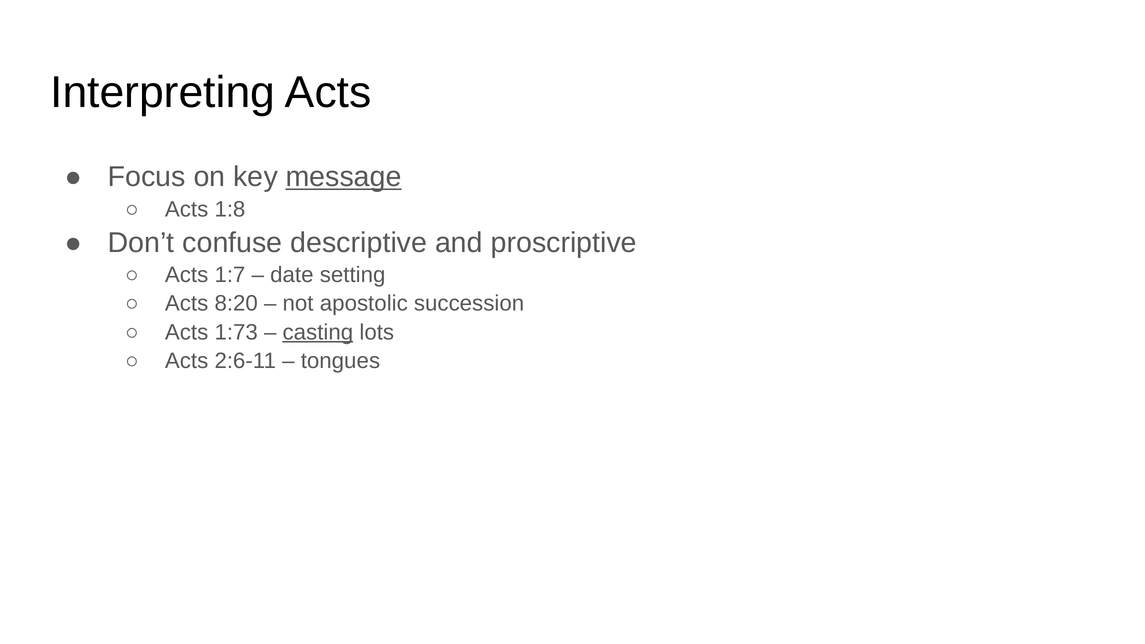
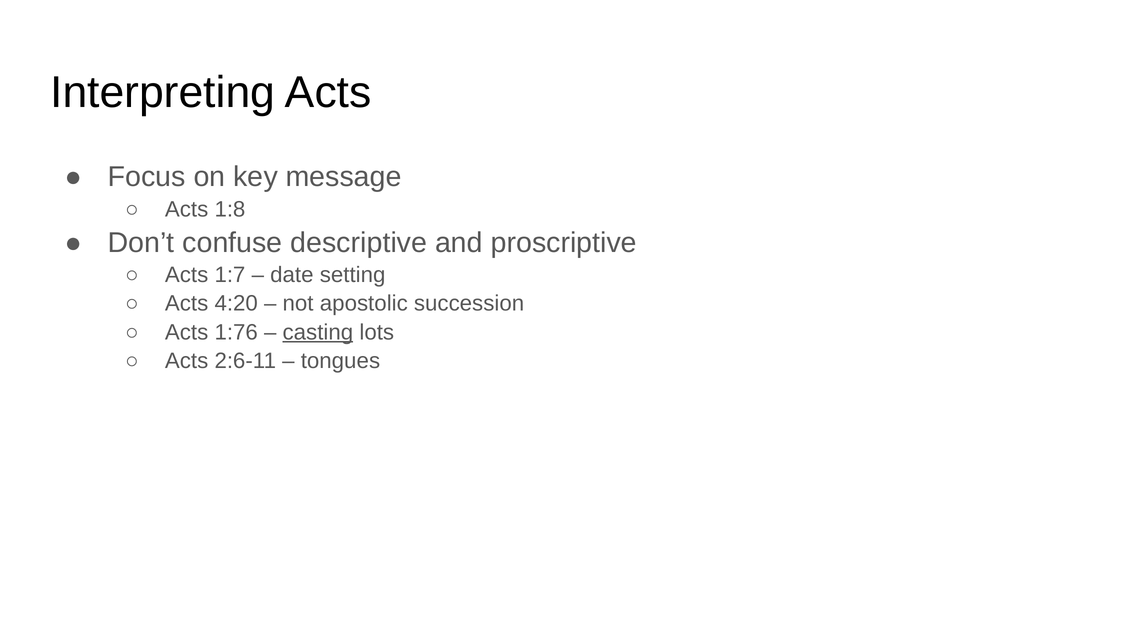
message underline: present -> none
8:20: 8:20 -> 4:20
1:73: 1:73 -> 1:76
